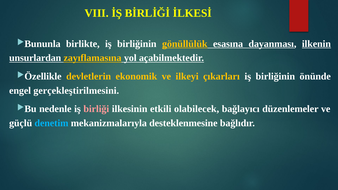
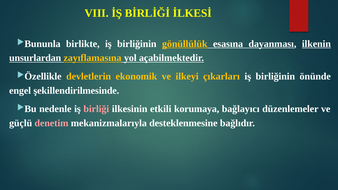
gerçekleştirilmesini: gerçekleştirilmesini -> şekillendirilmesinde
olabilecek: olabilecek -> korumaya
denetim colour: light blue -> pink
